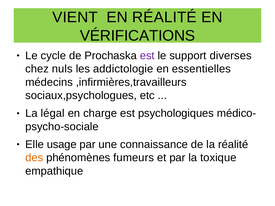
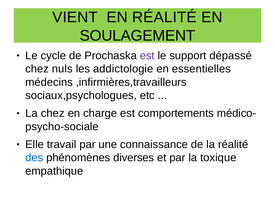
VÉRIFICATIONS: VÉRIFICATIONS -> SOULAGEMENT
diverses: diverses -> dépassé
La légal: légal -> chez
psychologiques: psychologiques -> comportements
usage: usage -> travail
des colour: orange -> blue
fumeurs: fumeurs -> diverses
